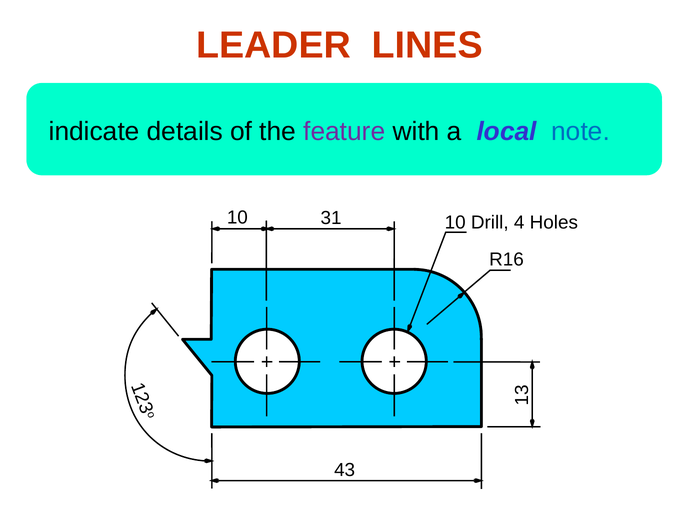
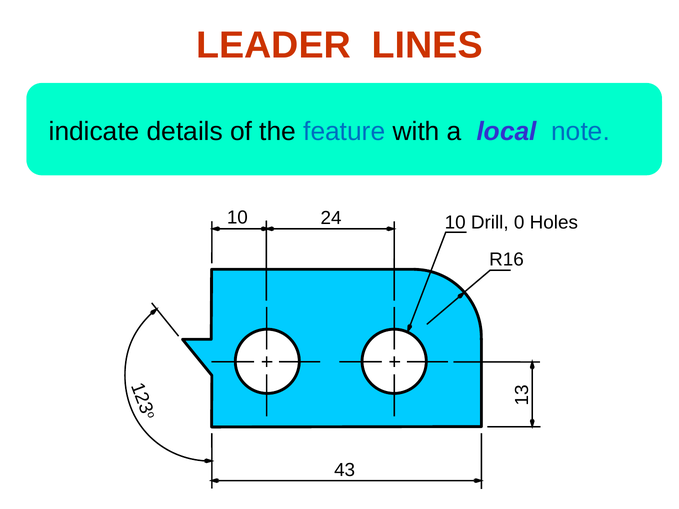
feature colour: purple -> blue
31: 31 -> 24
4: 4 -> 0
